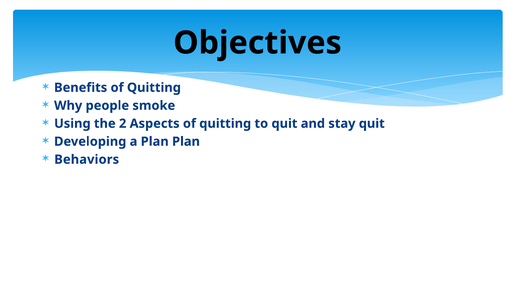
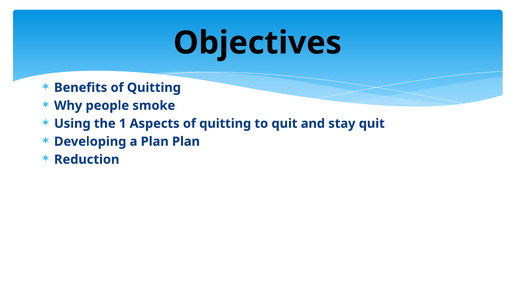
2: 2 -> 1
Behaviors: Behaviors -> Reduction
